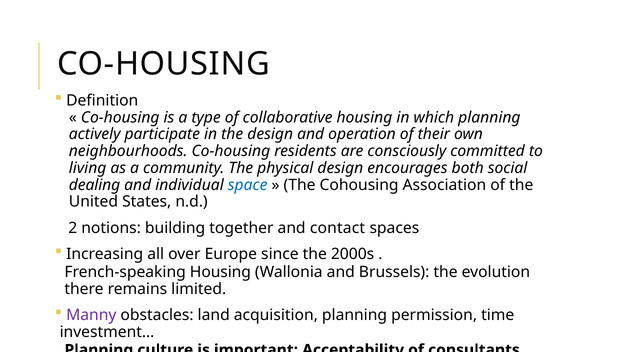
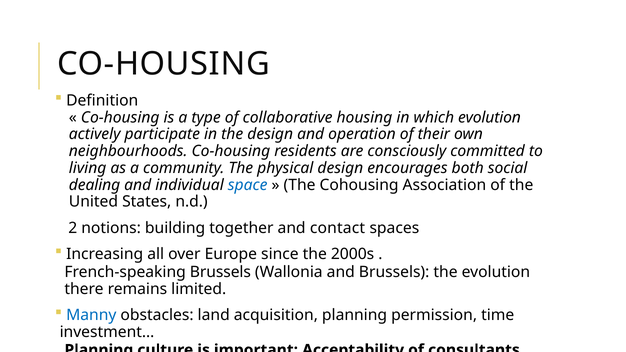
which planning: planning -> evolution
French-speaking Housing: Housing -> Brussels
Manny colour: purple -> blue
